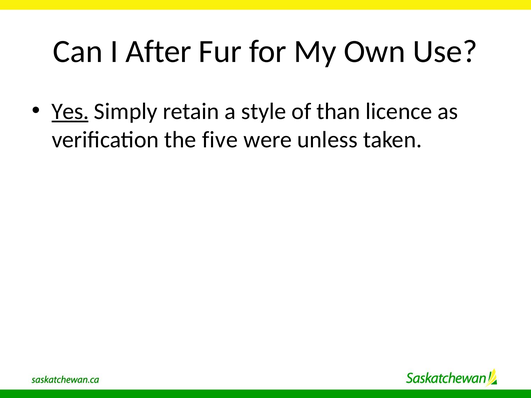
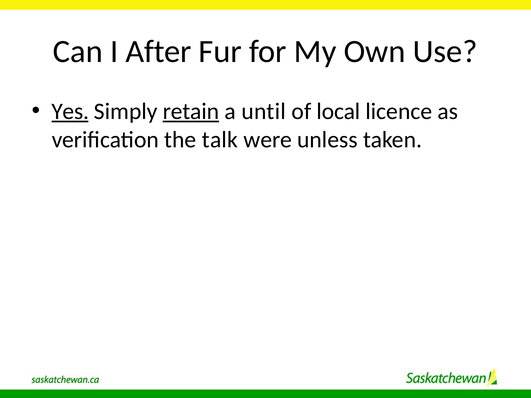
retain underline: none -> present
style: style -> until
than: than -> local
five: five -> talk
